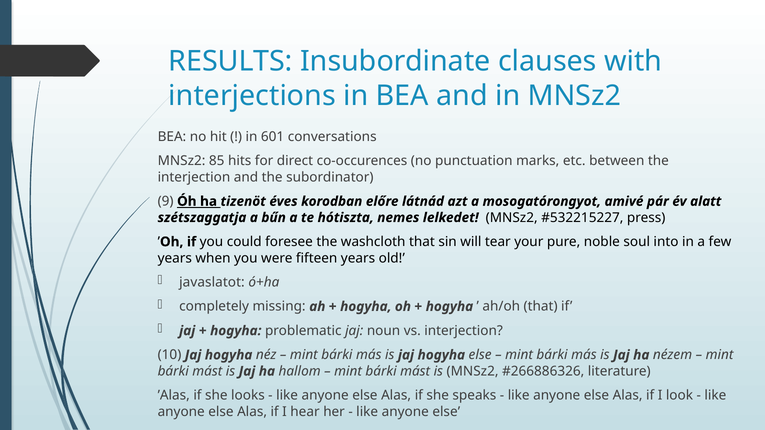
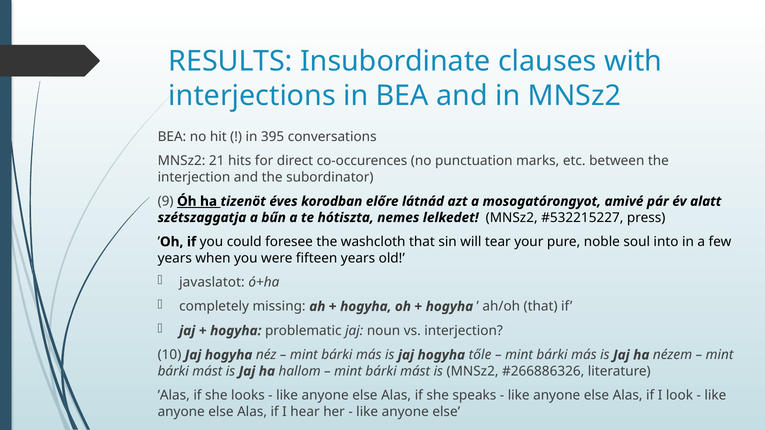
601: 601 -> 395
85: 85 -> 21
hogyha else: else -> tőle
